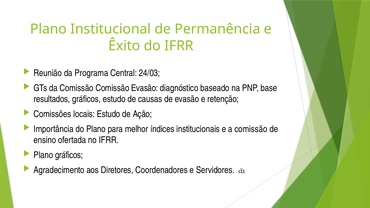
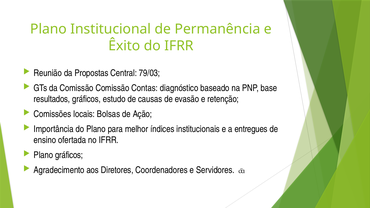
Programa: Programa -> Propostas
24/03: 24/03 -> 79/03
Comissão Evasão: Evasão -> Contas
locais Estudo: Estudo -> Bolsas
a comissão: comissão -> entregues
